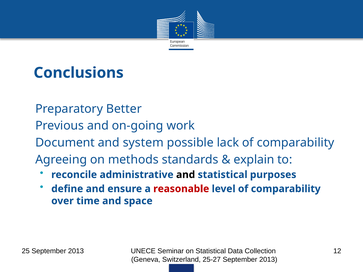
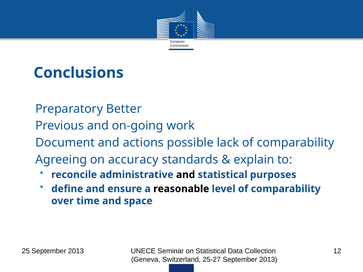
system: system -> actions
methods: methods -> accuracy
reasonable colour: red -> black
